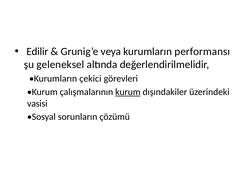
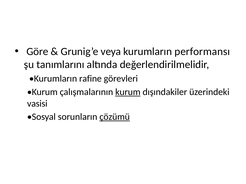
Edilir: Edilir -> Göre
geleneksel: geleneksel -> tanımlarını
çekici: çekici -> rafine
çözümü underline: none -> present
